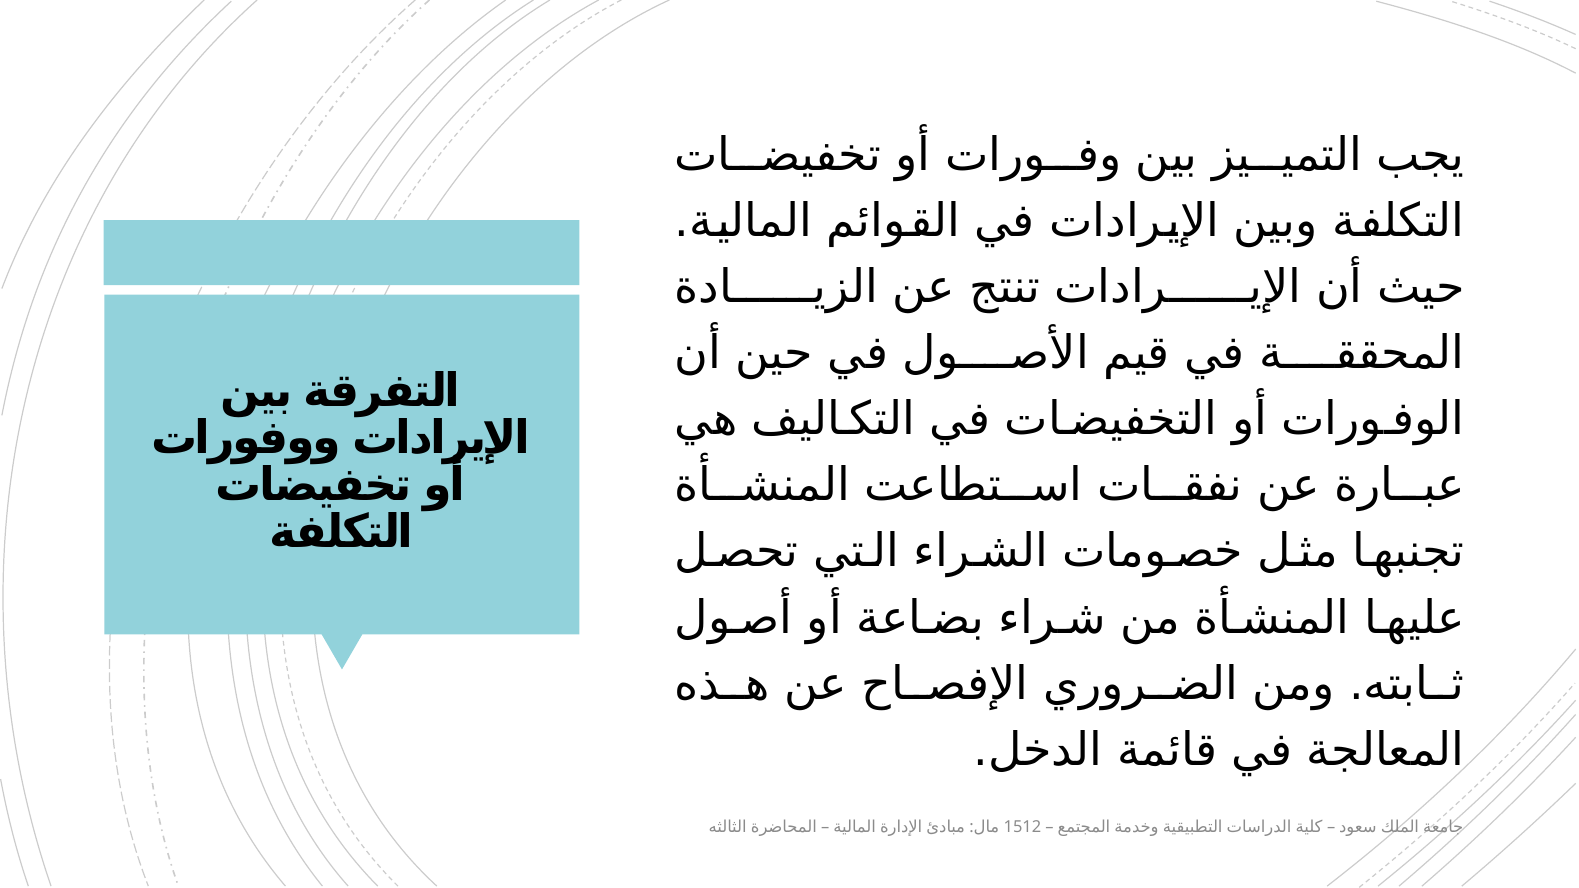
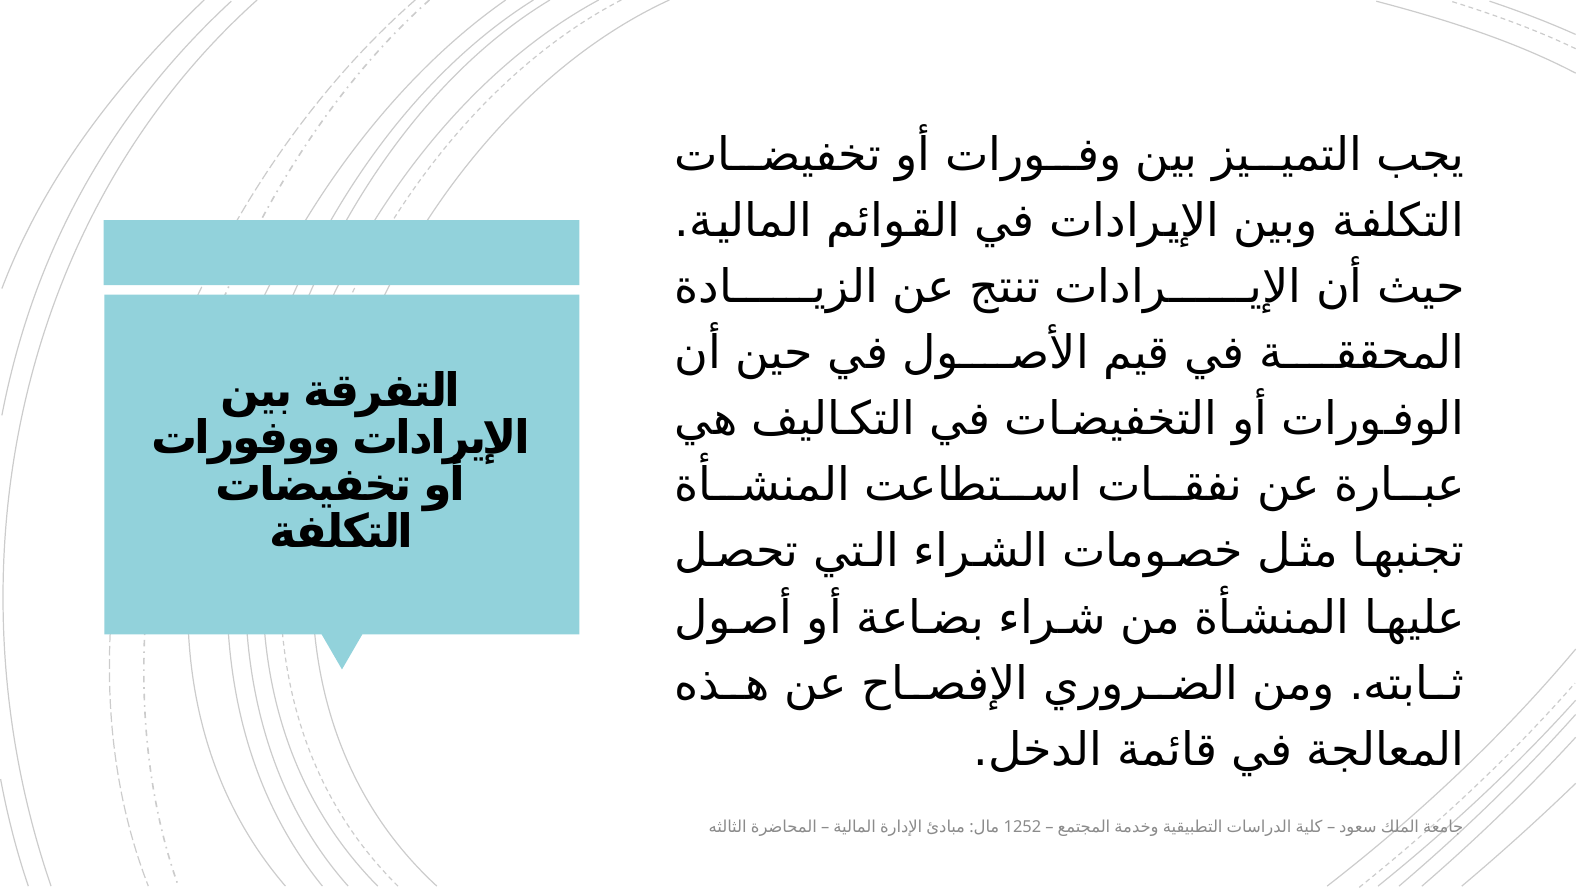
1512: 1512 -> 1252
